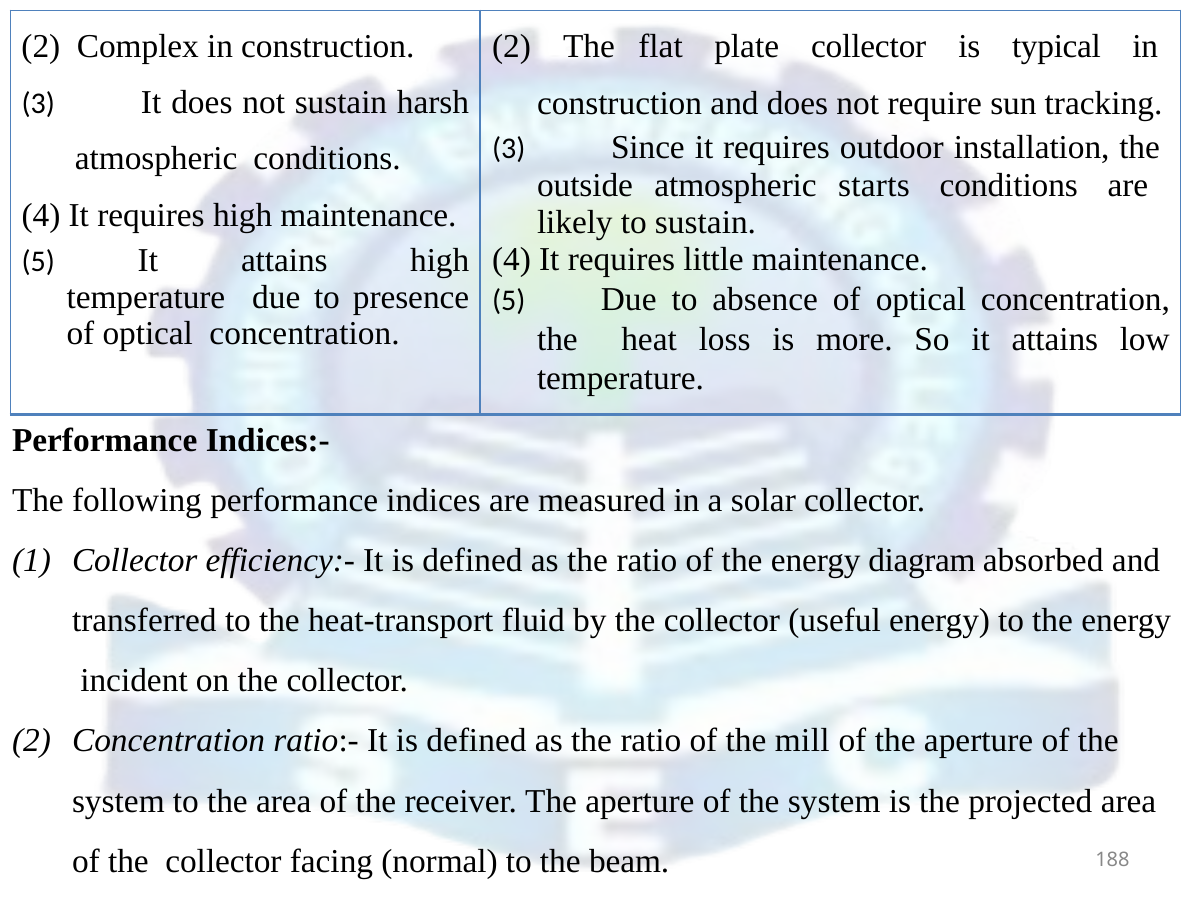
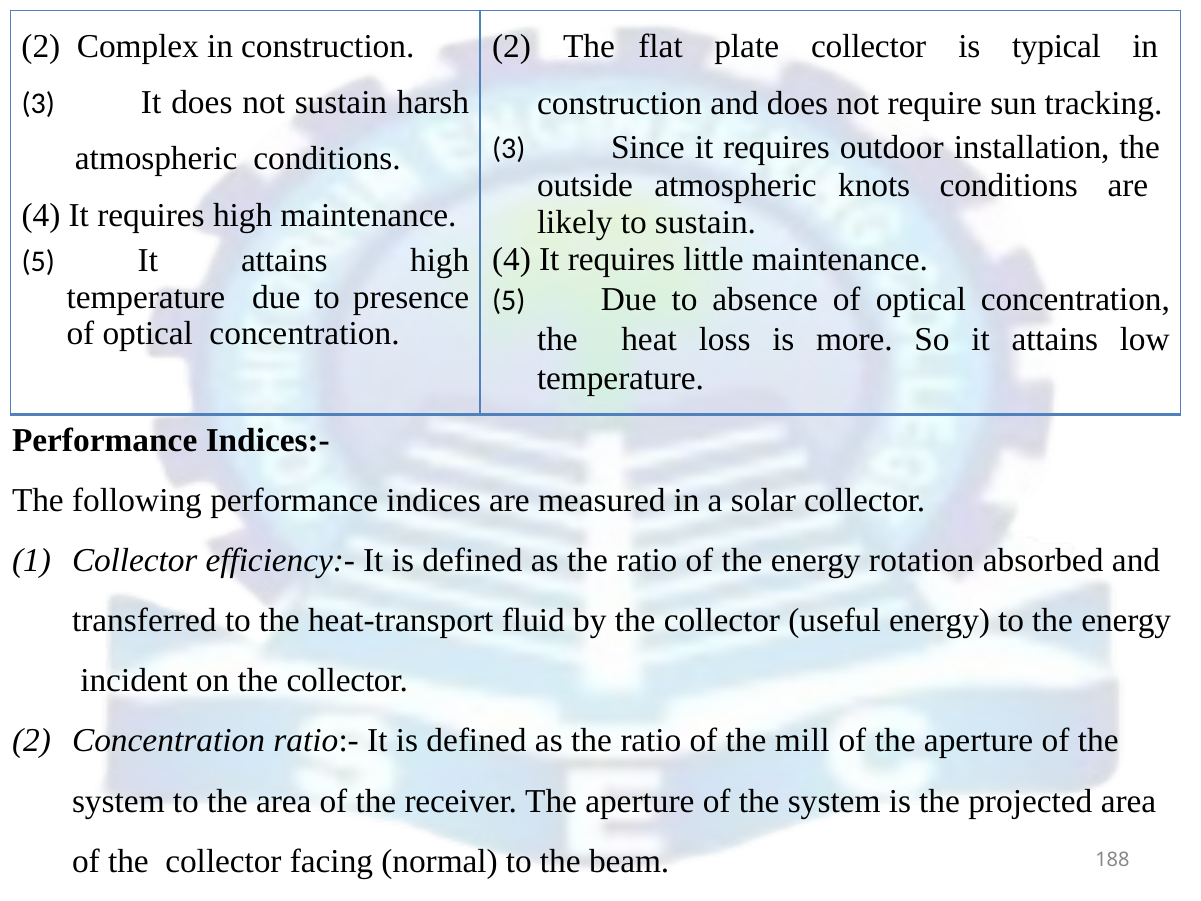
starts: starts -> knots
diagram: diagram -> rotation
